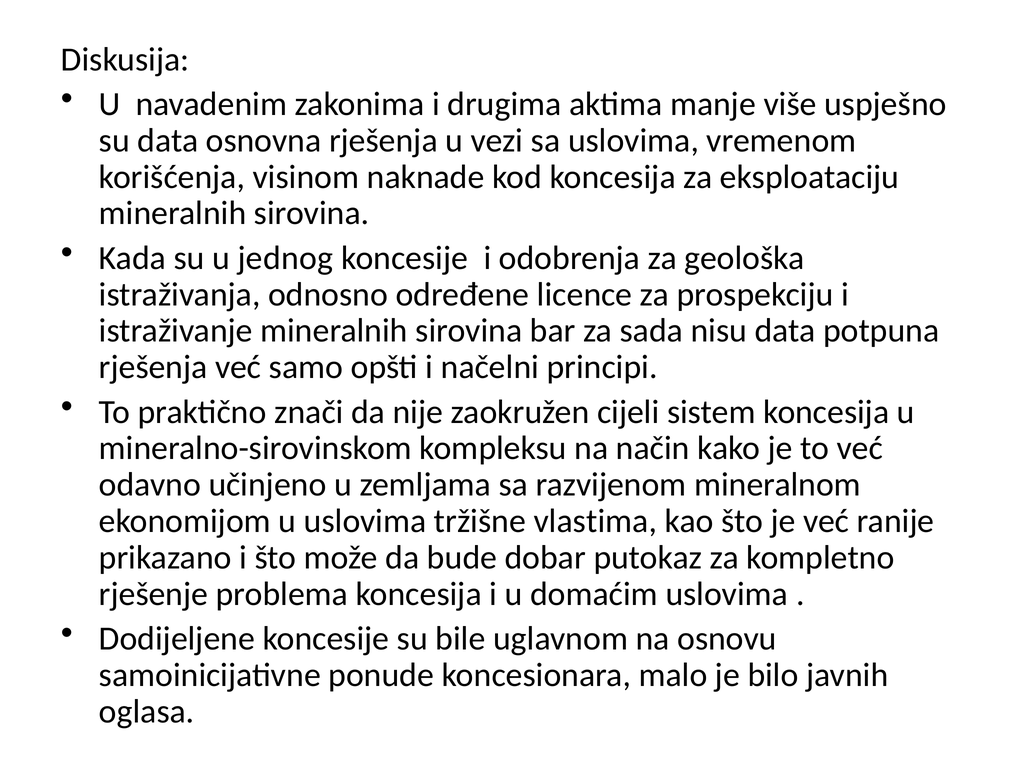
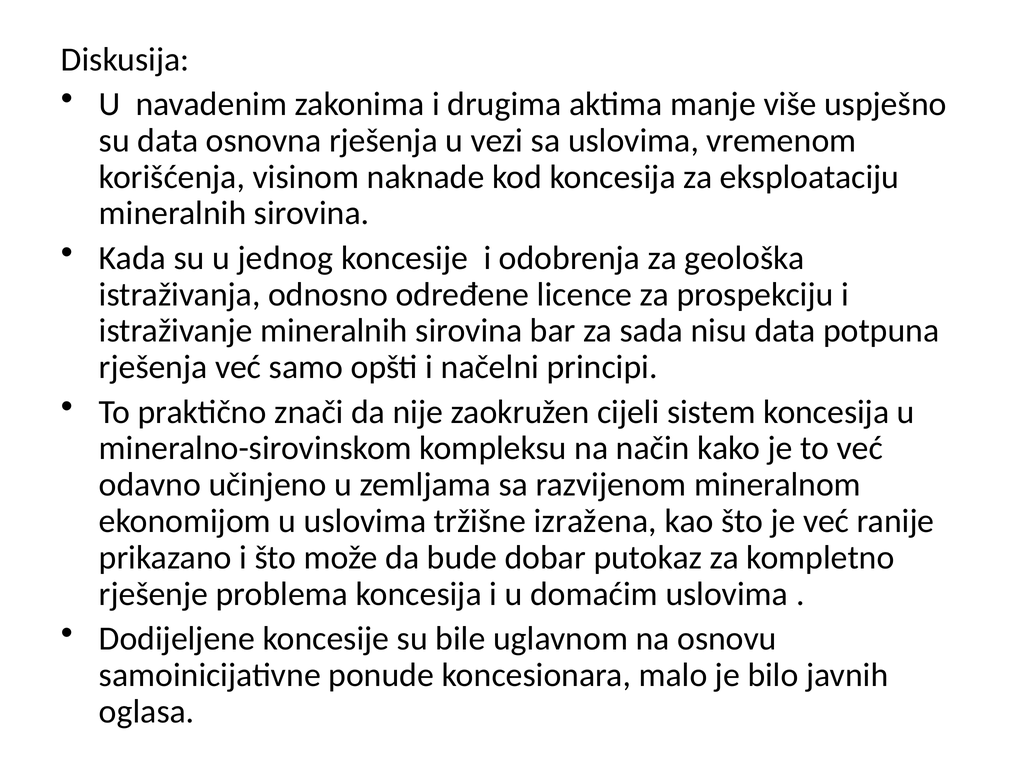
vlastima: vlastima -> izražena
